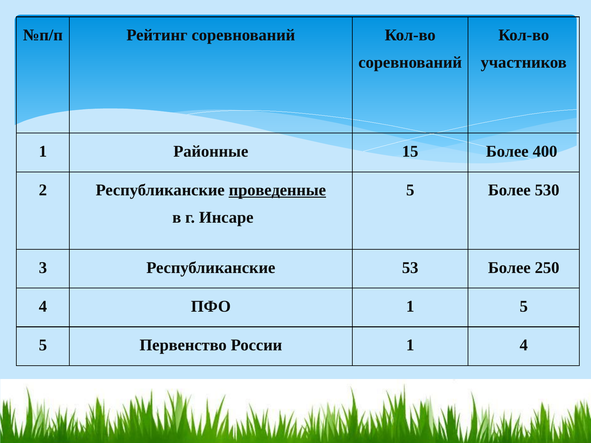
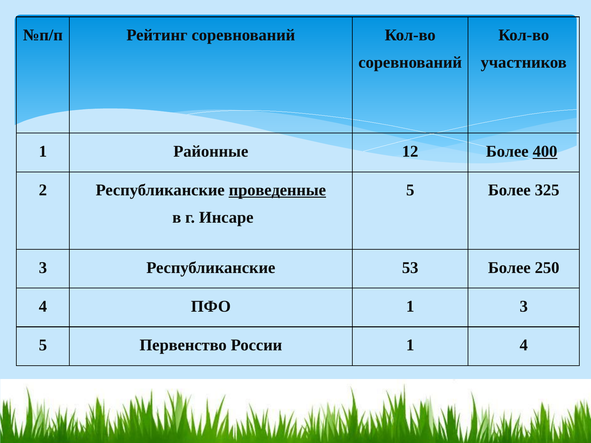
15: 15 -> 12
400 underline: none -> present
530: 530 -> 325
1 5: 5 -> 3
